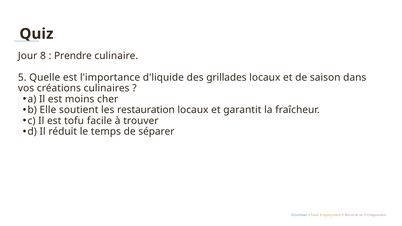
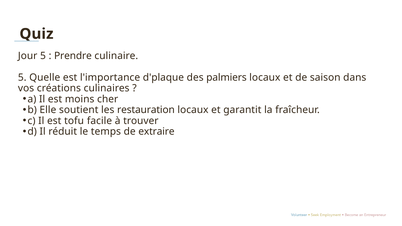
Jour 8: 8 -> 5
d'liquide: d'liquide -> d'plaque
grillades: grillades -> palmiers
séparer: séparer -> extraire
